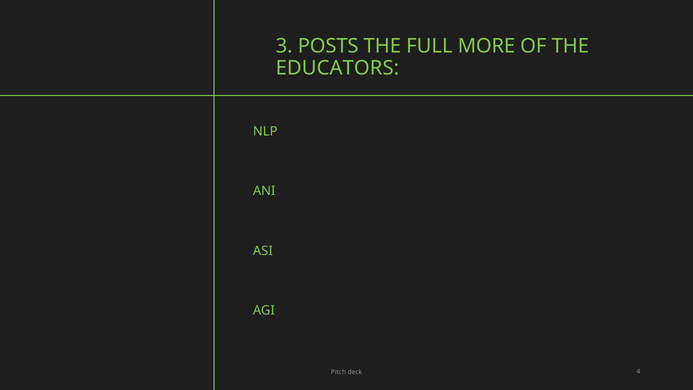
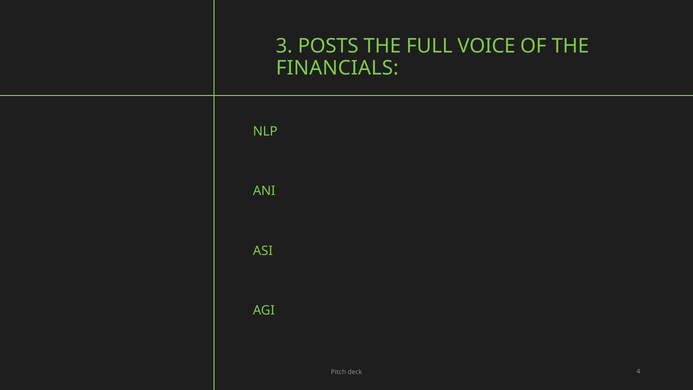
MORE: MORE -> VOICE
EDUCATORS: EDUCATORS -> FINANCIALS
